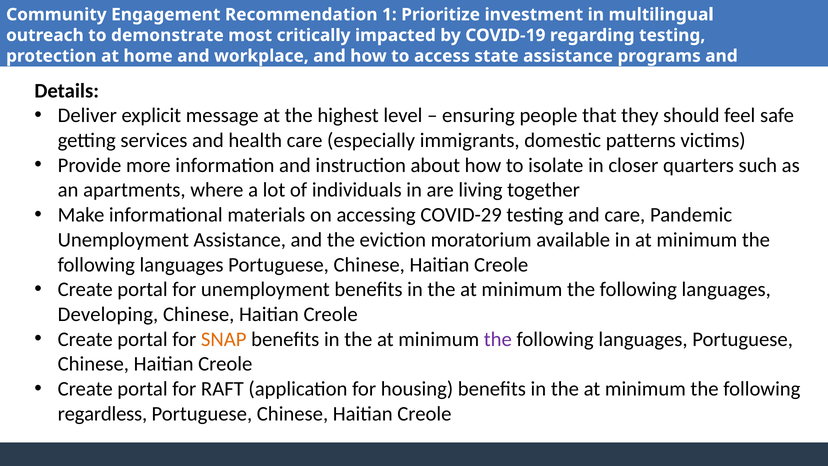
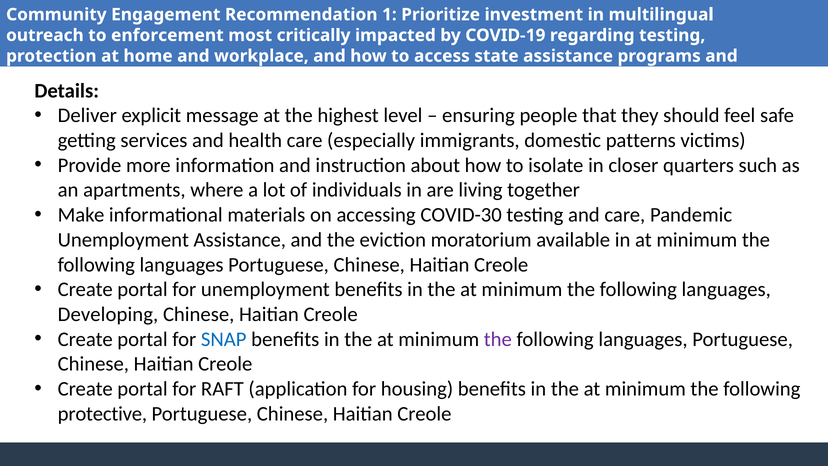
demonstrate: demonstrate -> enforcement
COVID-29: COVID-29 -> COVID-30
SNAP colour: orange -> blue
regardless: regardless -> protective
